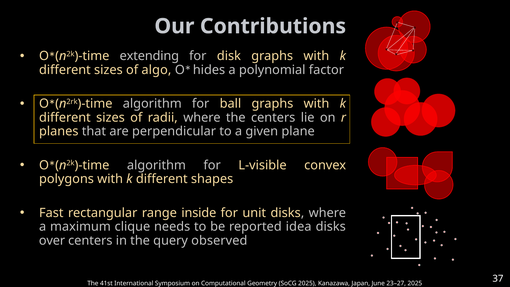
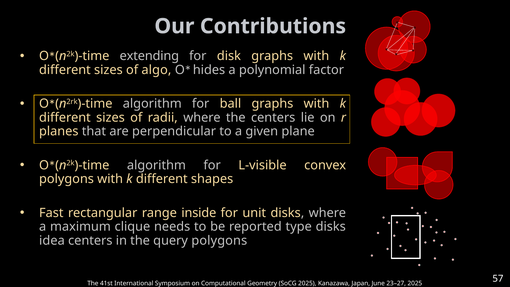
idea: idea -> type
over: over -> idea
query observed: observed -> polygons
37: 37 -> 57
